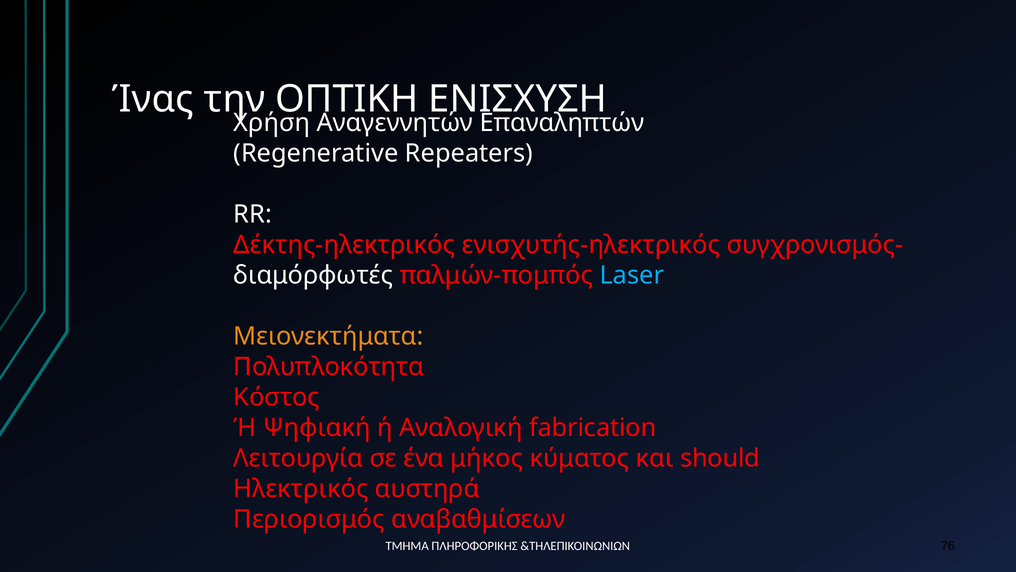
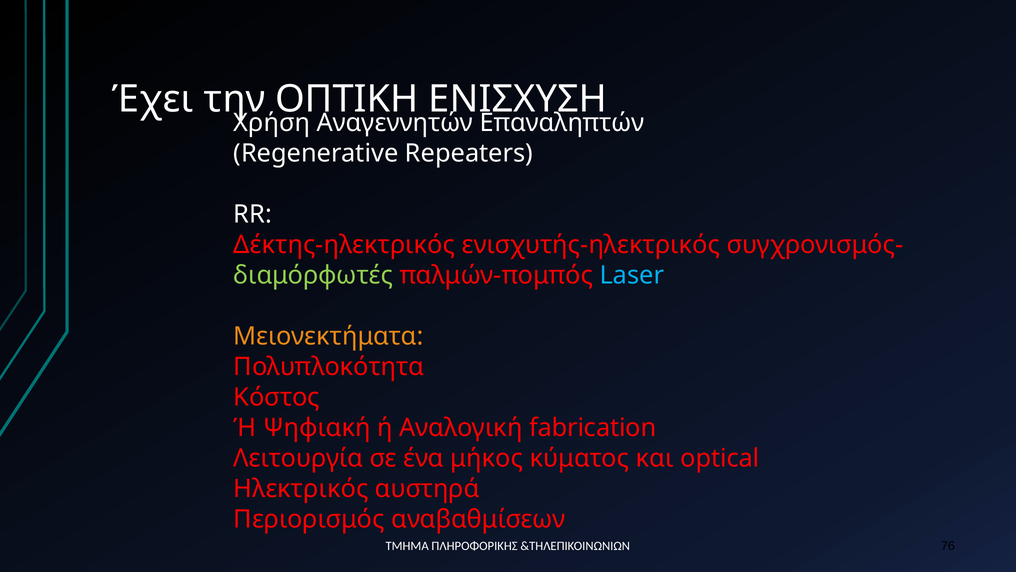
Ίνας: Ίνας -> Έχει
διαμόρφωτές colour: white -> light green
should: should -> optical
